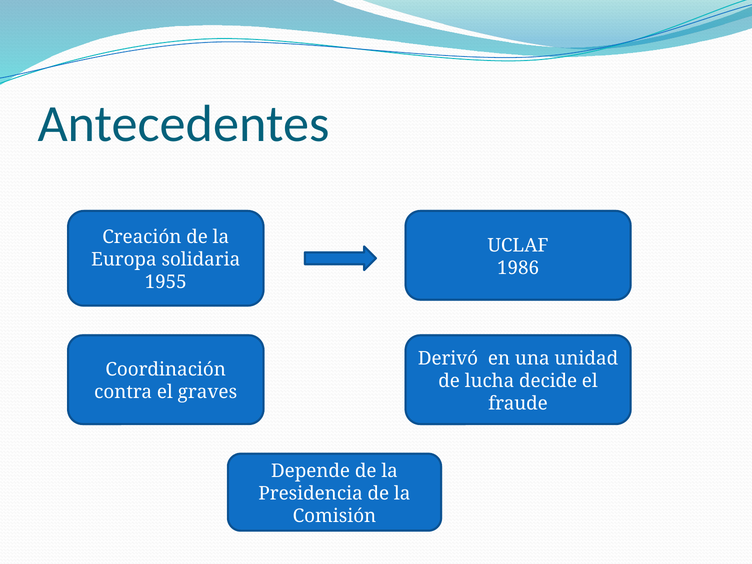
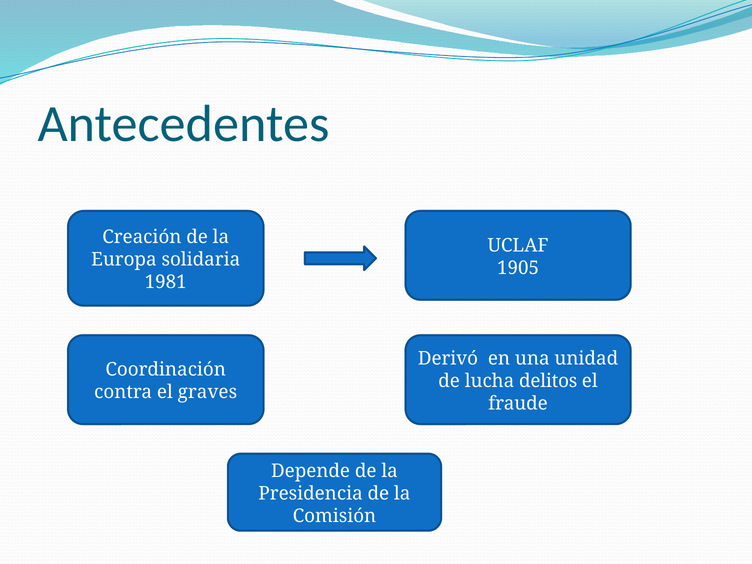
1986: 1986 -> 1905
1955: 1955 -> 1981
decide: decide -> delitos
